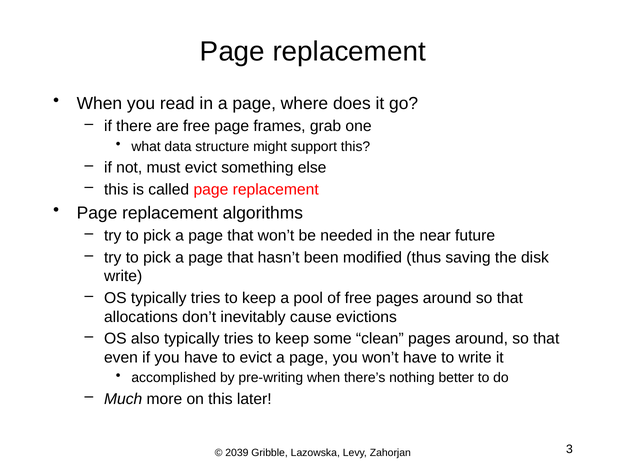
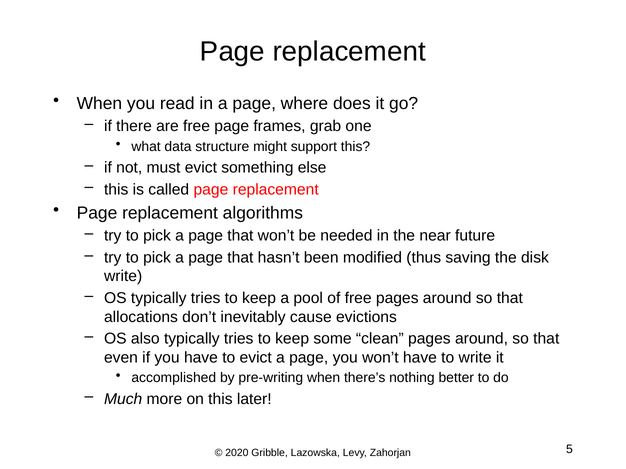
2039: 2039 -> 2020
3: 3 -> 5
